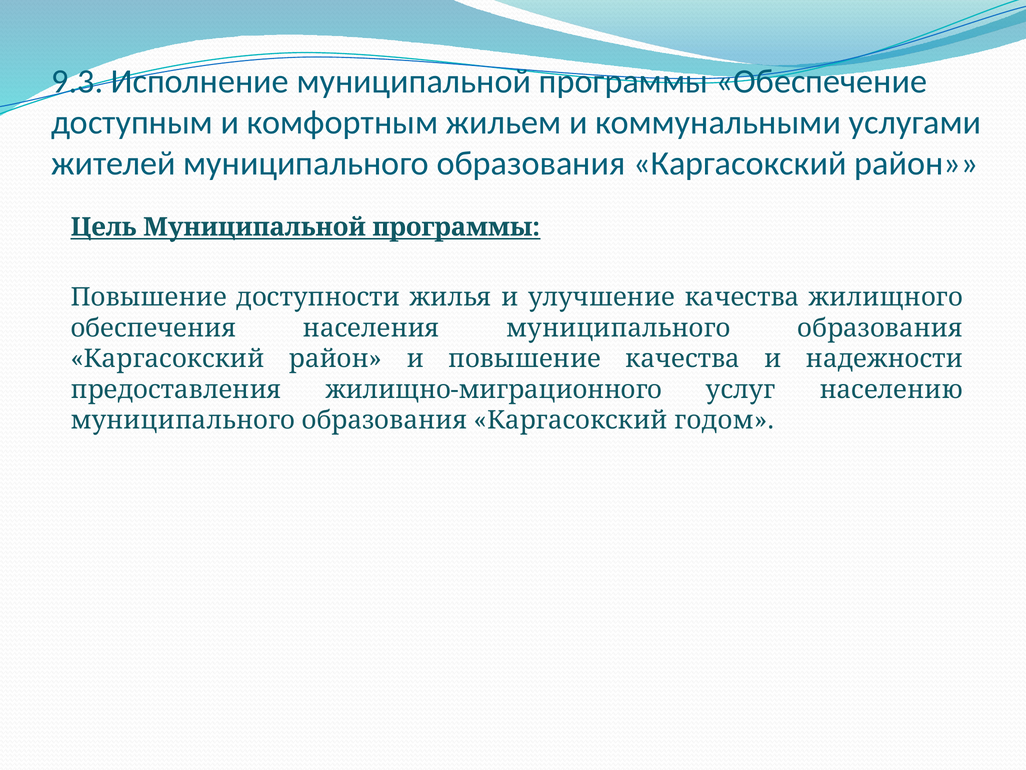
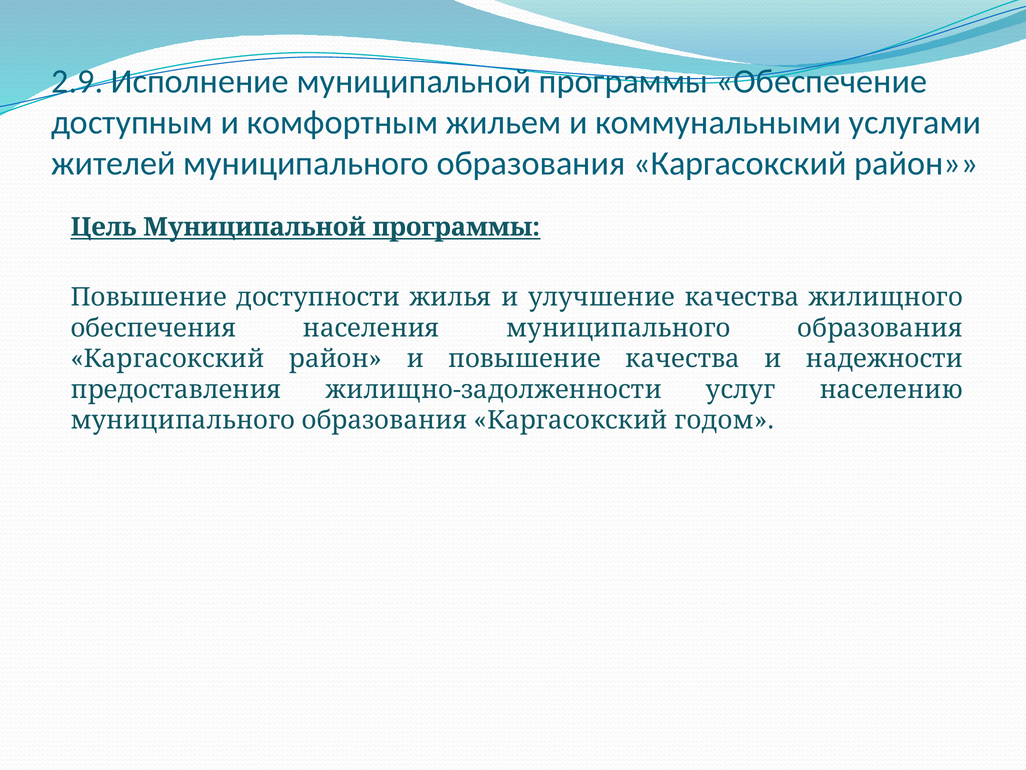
9.3: 9.3 -> 2.9
жилищно-миграционного: жилищно-миграционного -> жилищно-задолженности
